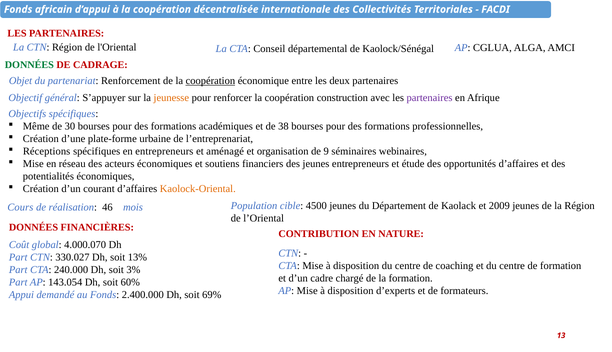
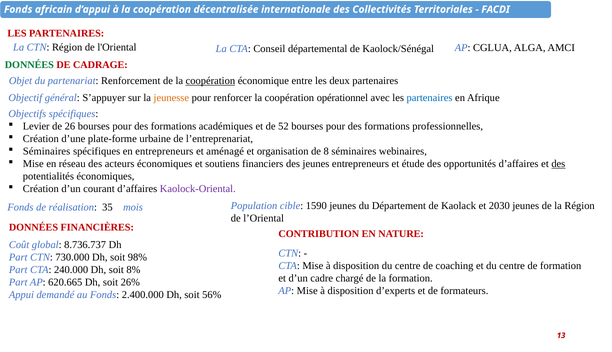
construction: construction -> opérationnel
partenaires at (430, 98) colour: purple -> blue
Même: Même -> Levier
30: 30 -> 26
38: 38 -> 52
Réceptions at (47, 152): Réceptions -> Séminaires
9: 9 -> 8
des at (558, 164) underline: none -> present
Kaolock-Oriental colour: orange -> purple
Cours at (20, 207): Cours -> Fonds
46: 46 -> 35
4500: 4500 -> 1590
2009: 2009 -> 2030
4.000.070: 4.000.070 -> 8.736.737
330.027: 330.027 -> 730.000
13%: 13% -> 98%
3%: 3% -> 8%
143.054: 143.054 -> 620.665
60%: 60% -> 26%
69%: 69% -> 56%
